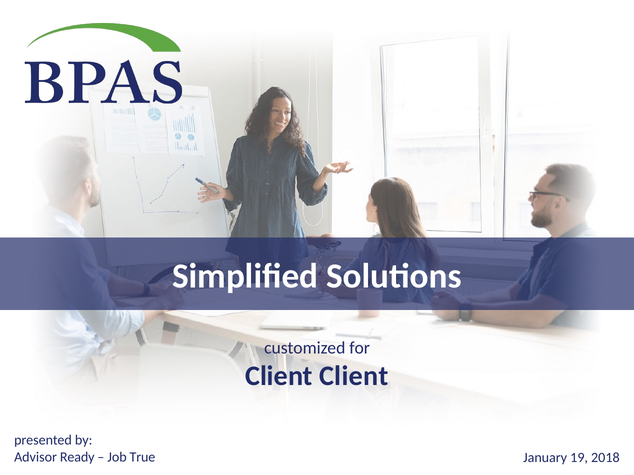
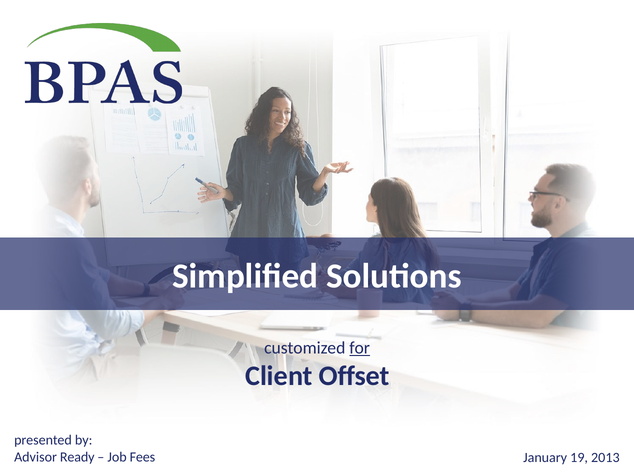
for underline: none -> present
Client Client: Client -> Offset
True: True -> Fees
2018: 2018 -> 2013
